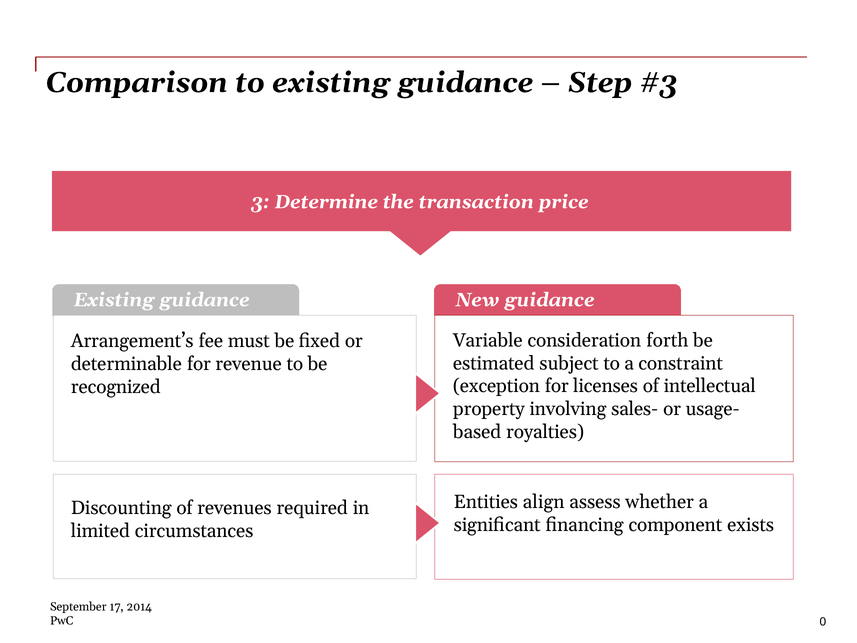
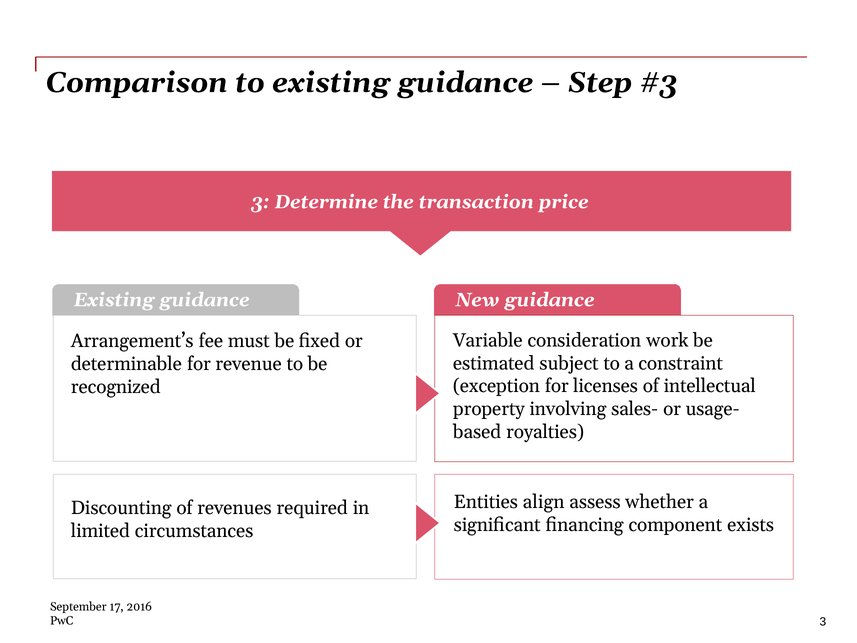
forth: forth -> work
2014: 2014 -> 2016
PwC 0: 0 -> 3
